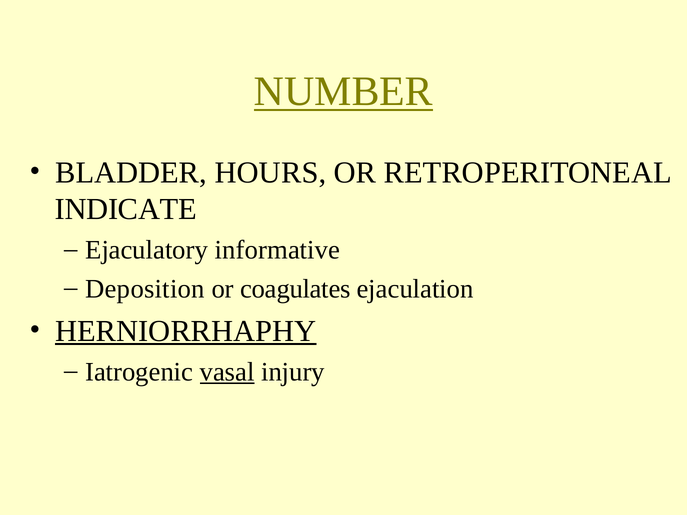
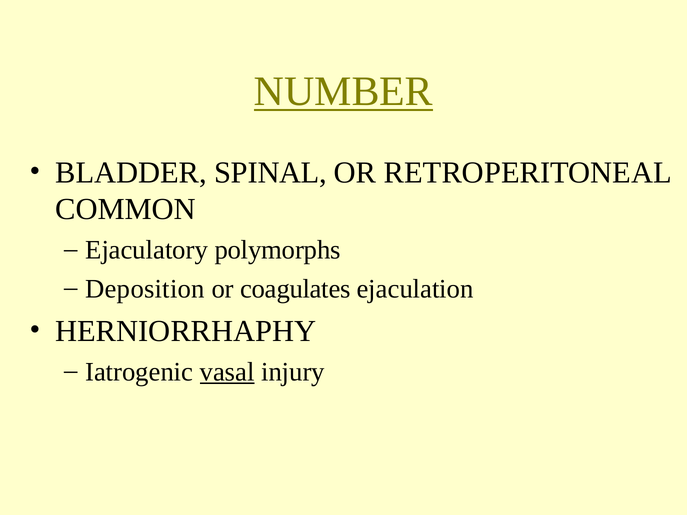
HOURS: HOURS -> SPINAL
INDICATE: INDICATE -> COMMON
informative: informative -> polymorphs
HERNIORRHAPHY underline: present -> none
